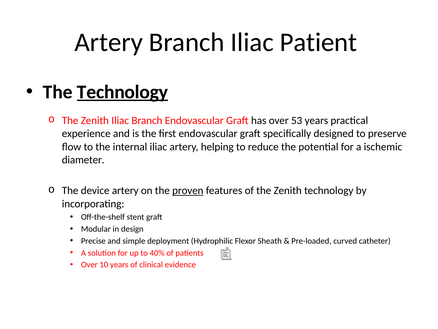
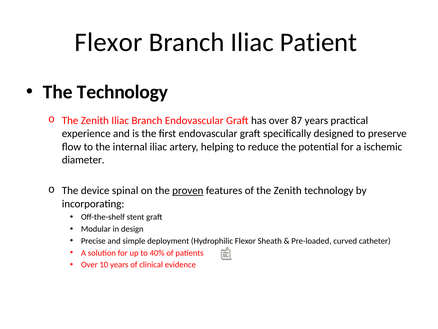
Artery at (109, 42): Artery -> Flexor
Technology at (123, 92) underline: present -> none
53: 53 -> 87
device artery: artery -> spinal
